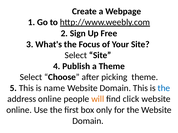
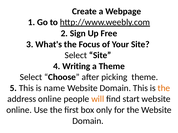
Publish: Publish -> Writing
the at (164, 88) colour: blue -> orange
click: click -> start
